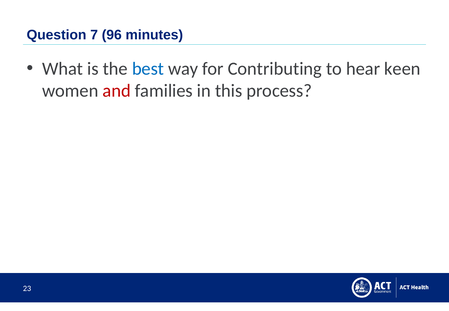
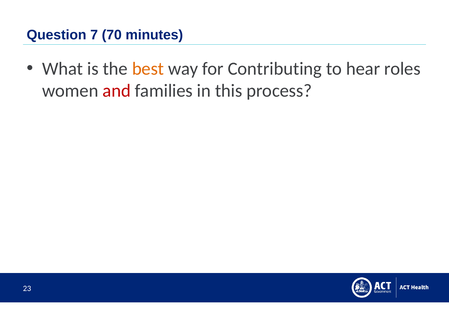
96: 96 -> 70
best colour: blue -> orange
keen: keen -> roles
